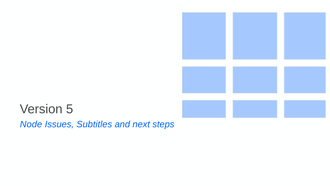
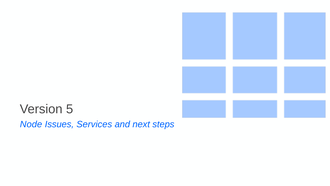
Subtitles: Subtitles -> Services
